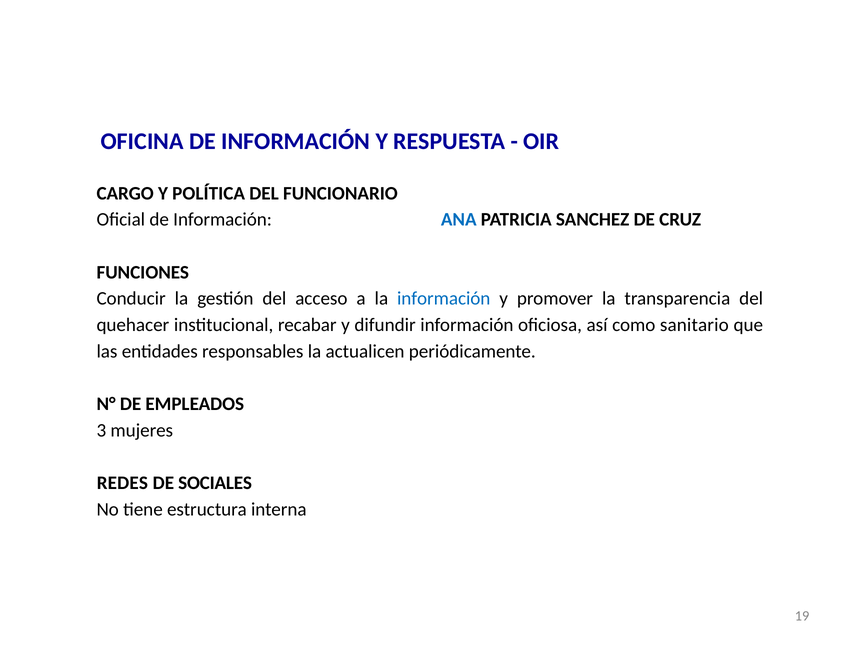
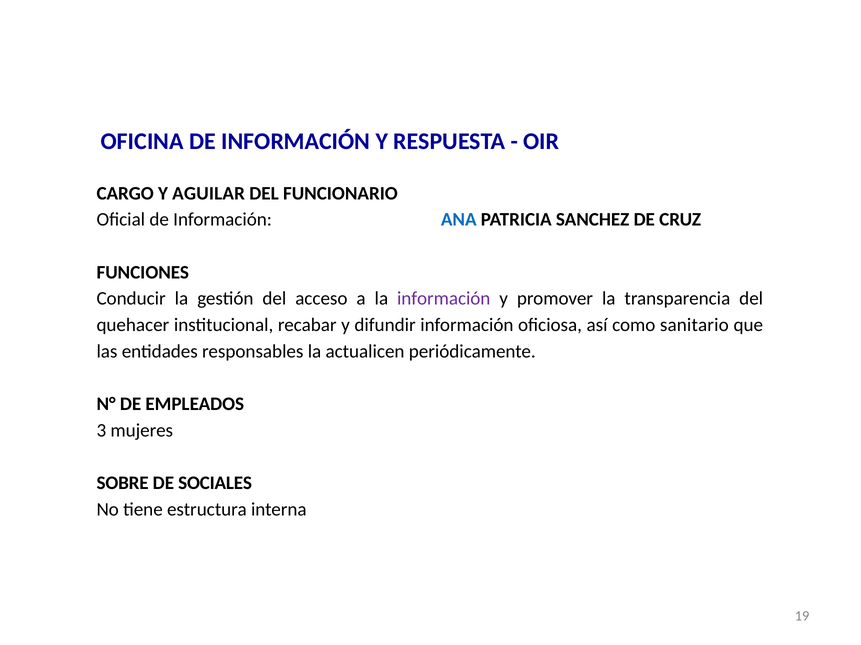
POLÍTICA: POLÍTICA -> AGUILAR
información at (444, 299) colour: blue -> purple
REDES: REDES -> SOBRE
